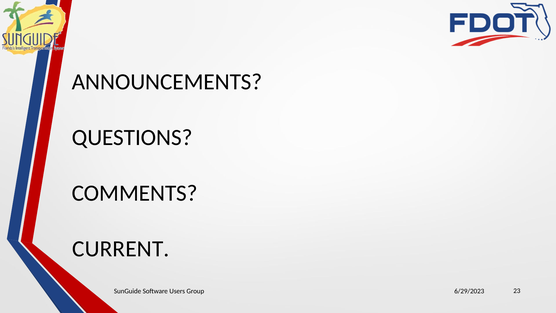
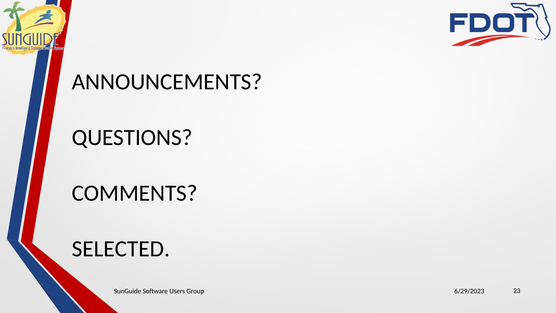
CURRENT: CURRENT -> SELECTED
